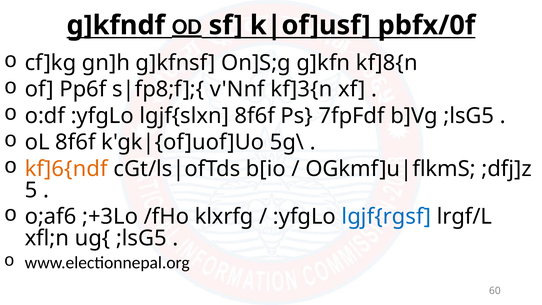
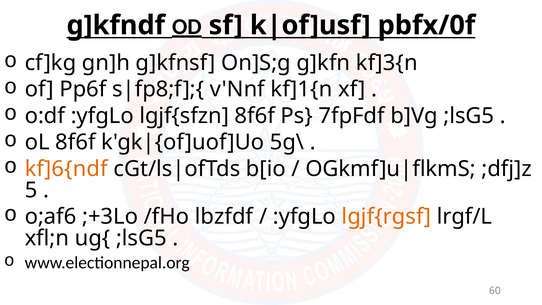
kf]8{n: kf]8{n -> kf]3{n
kf]3{n: kf]3{n -> kf]1{n
lgjf{slxn: lgjf{slxn -> lgjf{sfzn
klxrfg: klxrfg -> lbzfdf
lgjf{rgsf colour: blue -> orange
